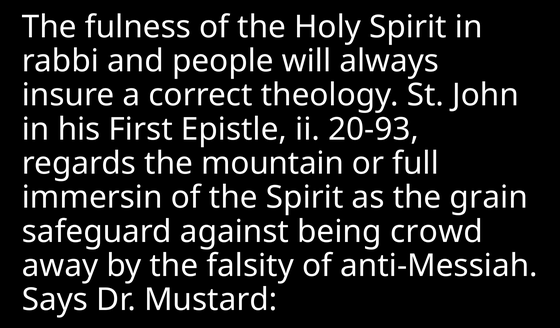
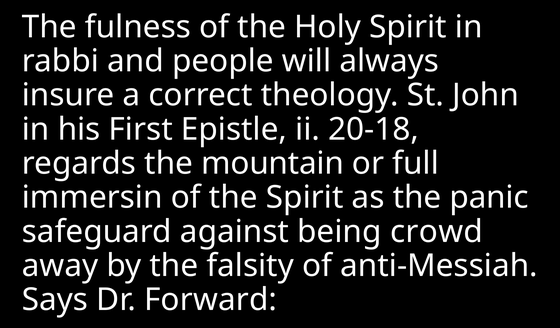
20-93: 20-93 -> 20-18
grain: grain -> panic
Mustard: Mustard -> Forward
